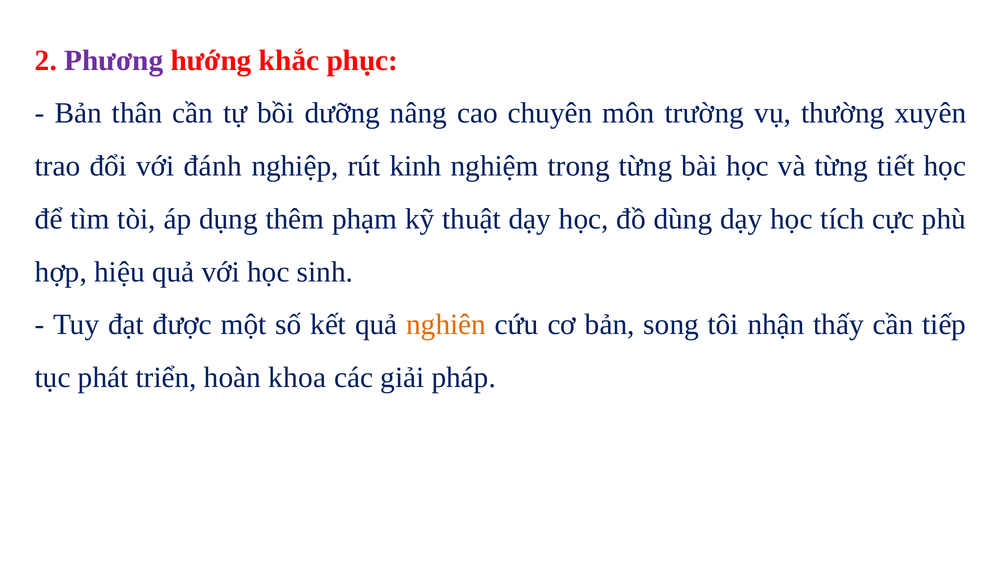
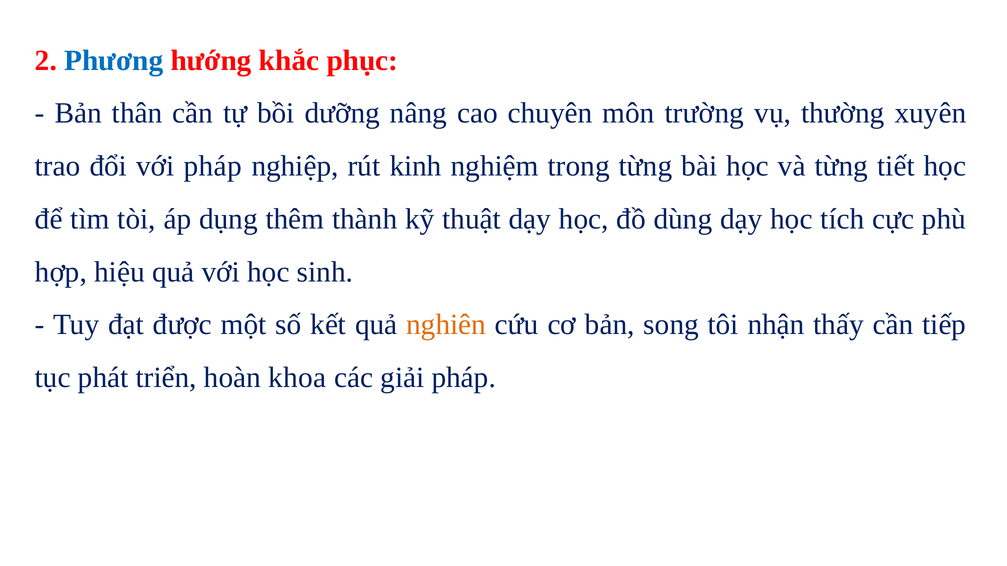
Phương colour: purple -> blue
với đánh: đánh -> pháp
phạm: phạm -> thành
